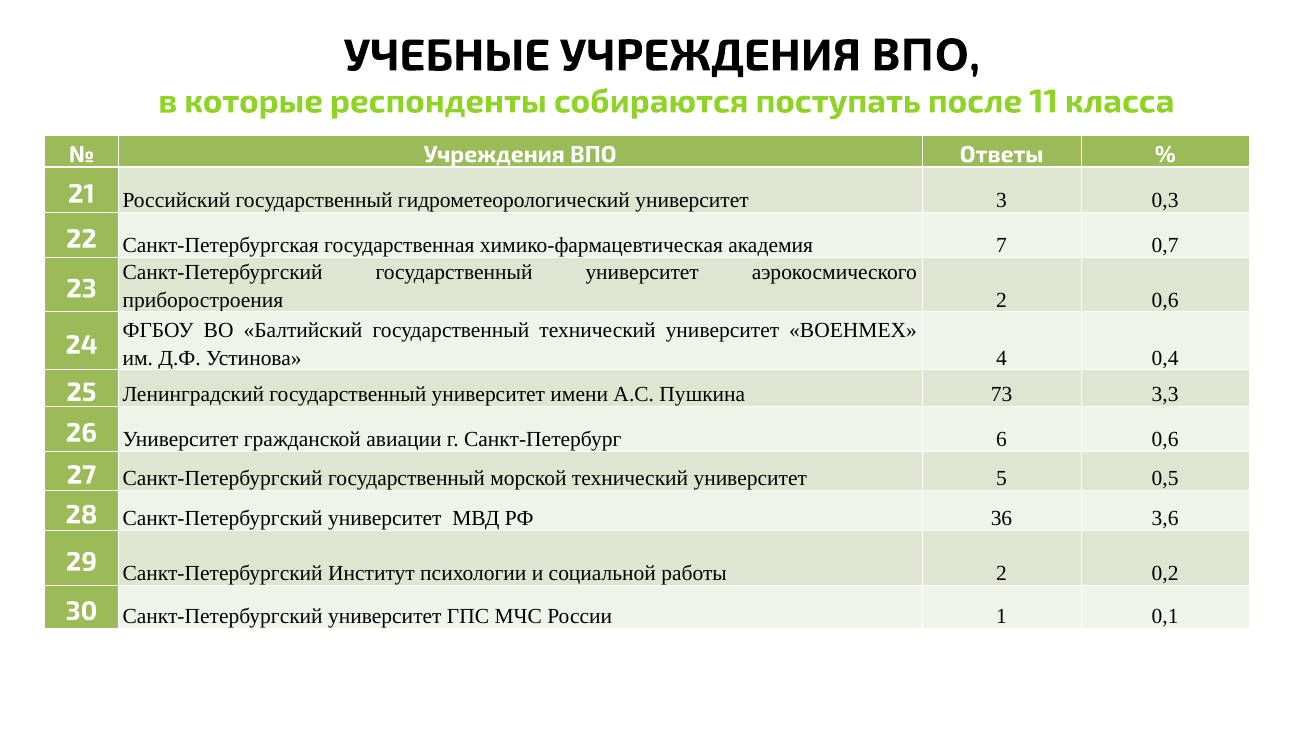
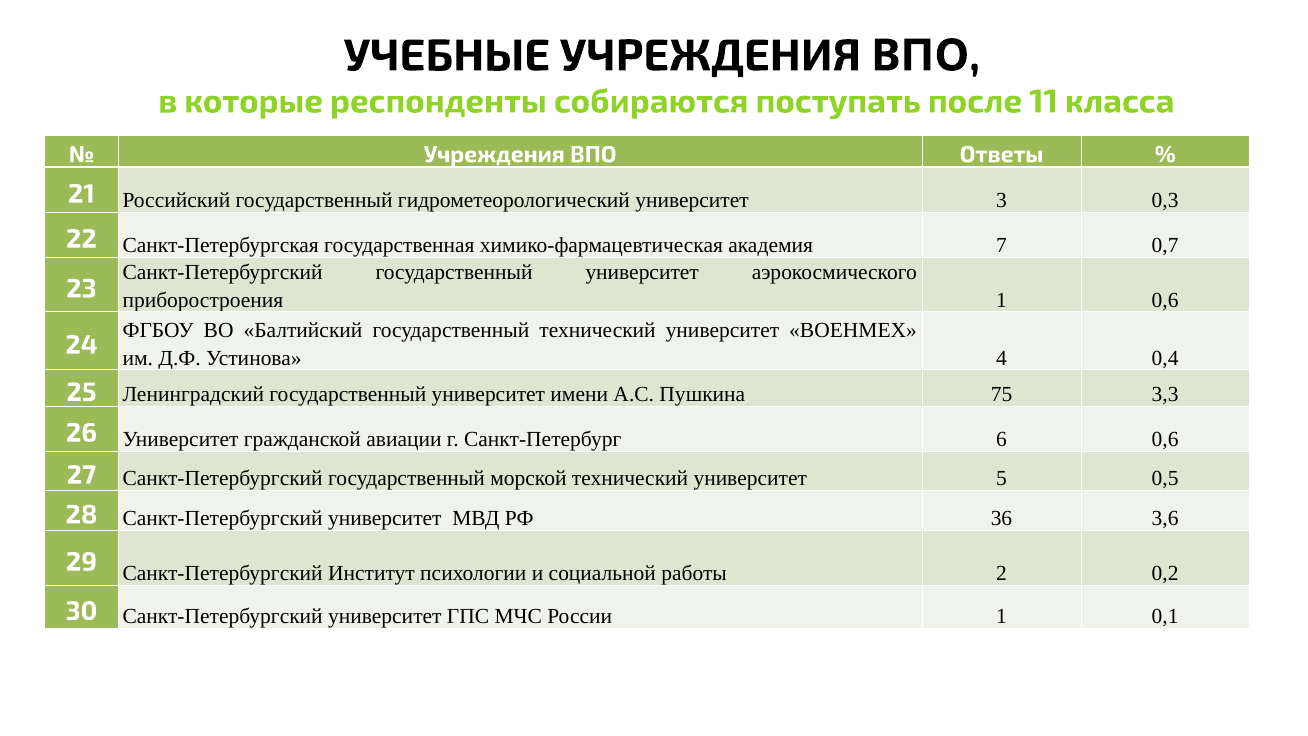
приборостроения 2: 2 -> 1
73: 73 -> 75
